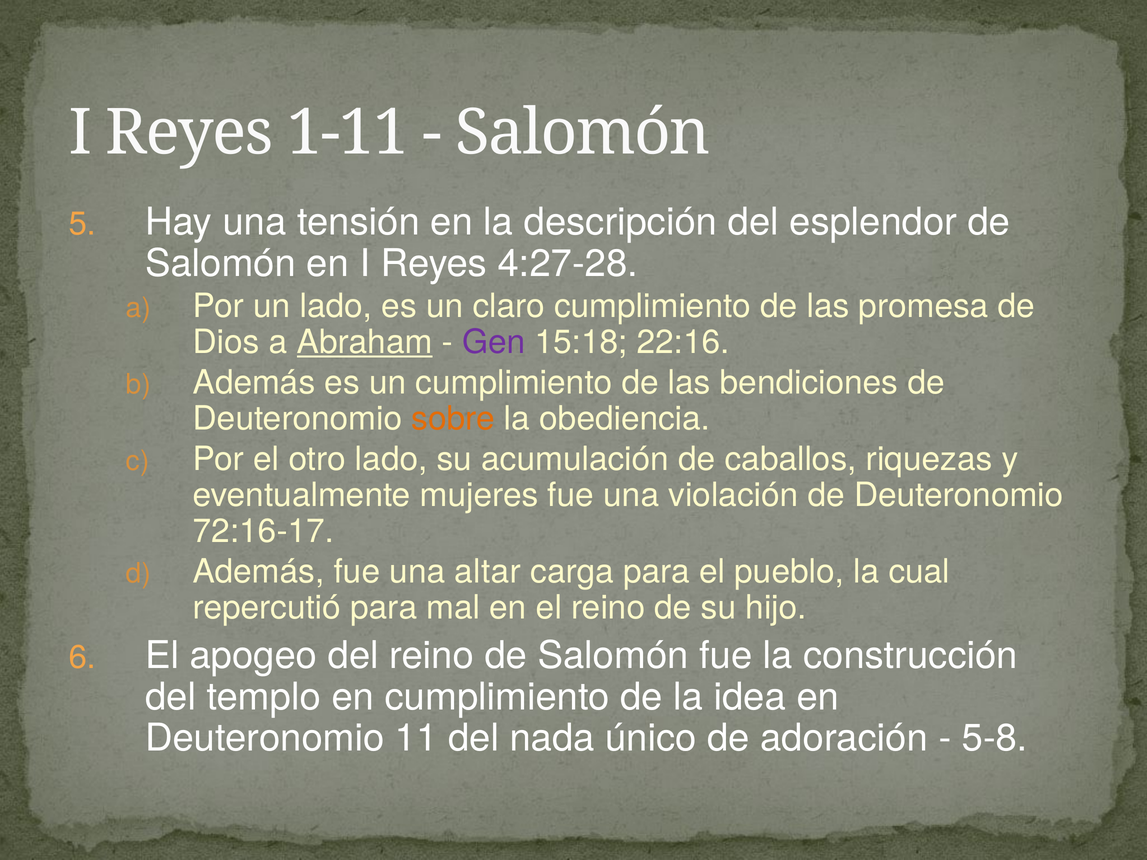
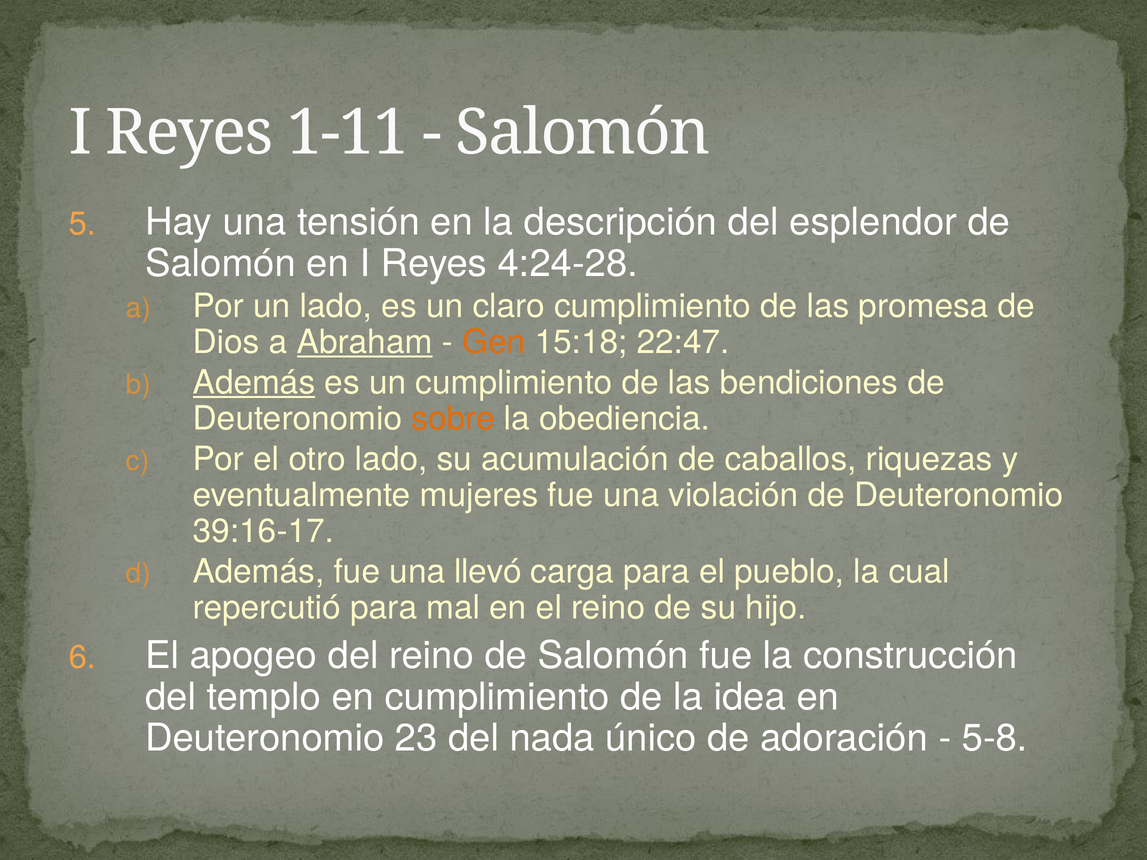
4:27-28: 4:27-28 -> 4:24-28
Gen colour: purple -> orange
22:16: 22:16 -> 22:47
Además at (254, 383) underline: none -> present
72:16-17: 72:16-17 -> 39:16-17
altar: altar -> llevó
11: 11 -> 23
